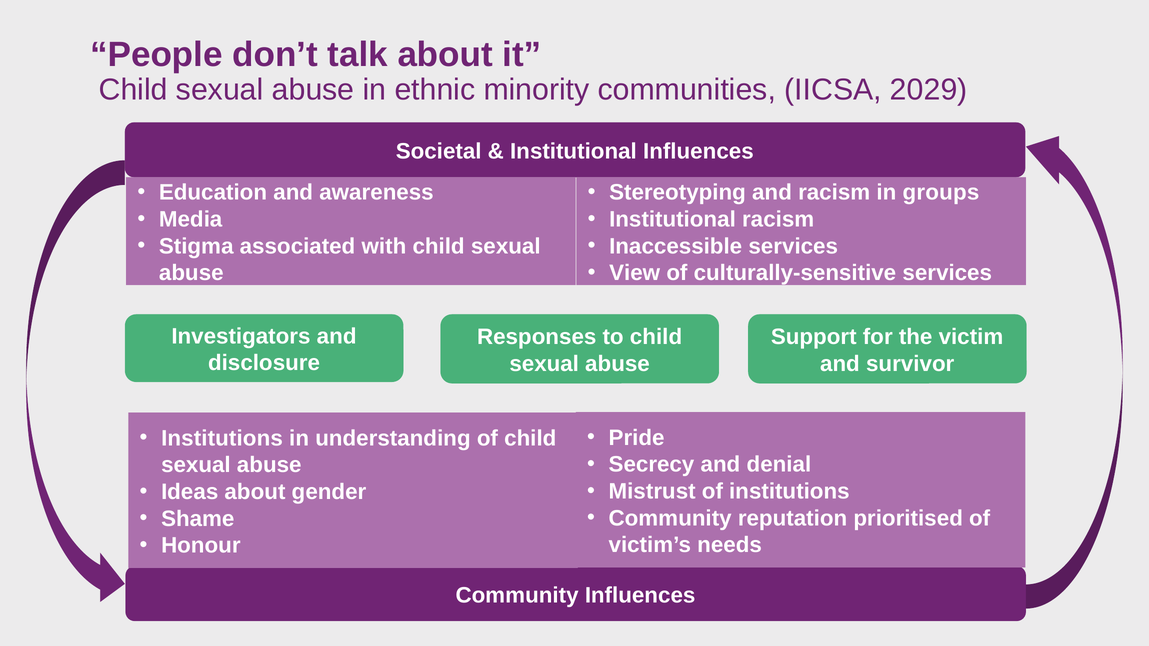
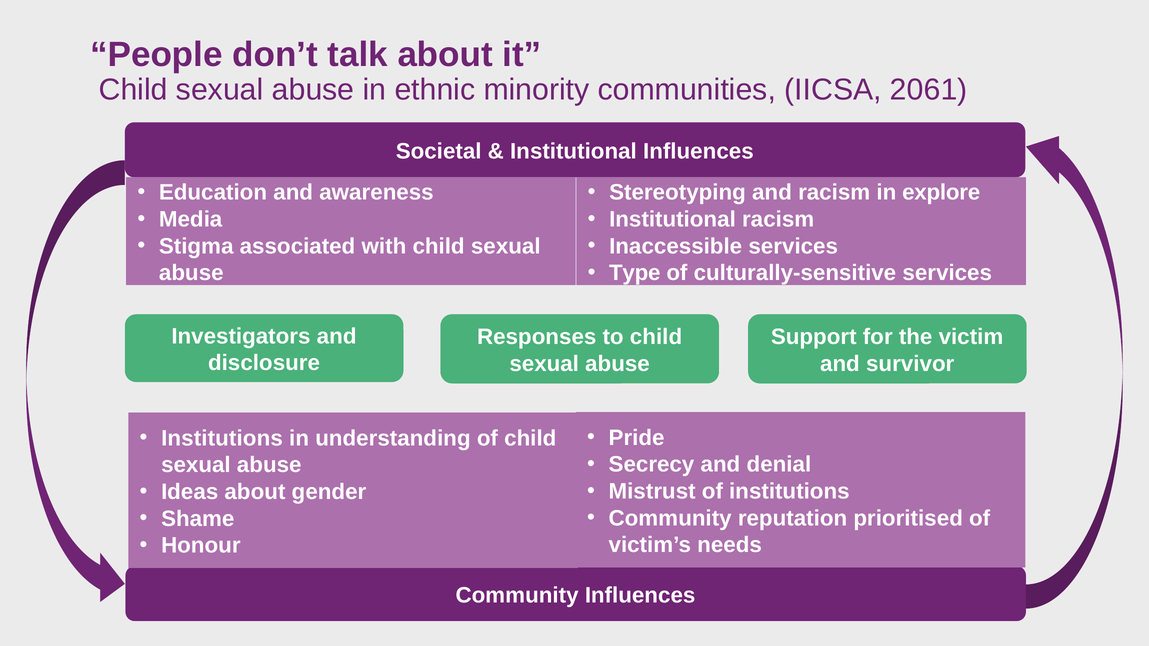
2029: 2029 -> 2061
groups: groups -> explore
View: View -> Type
